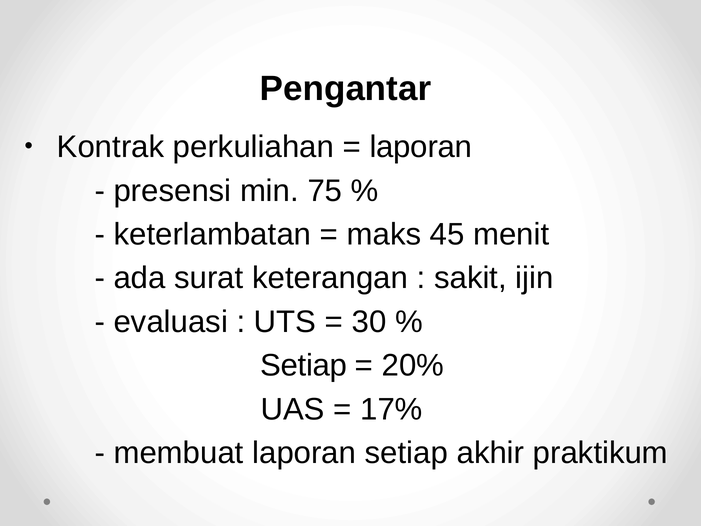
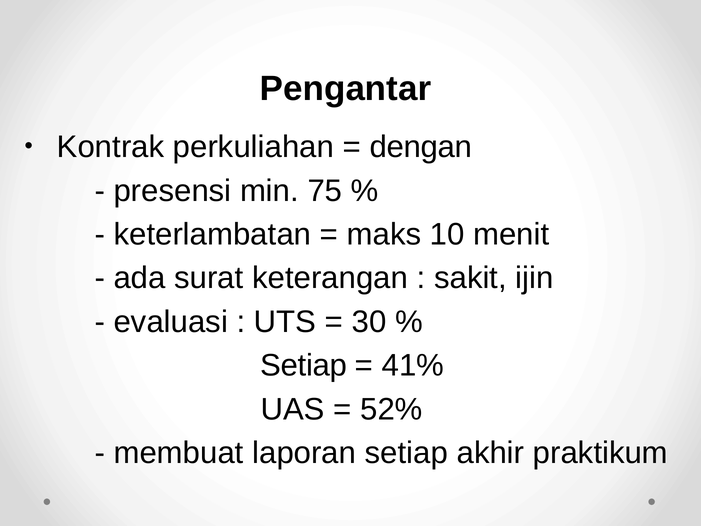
laporan at (421, 147): laporan -> dengan
45: 45 -> 10
20%: 20% -> 41%
17%: 17% -> 52%
